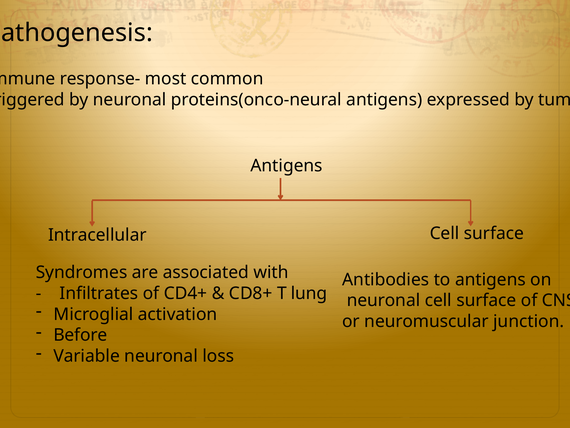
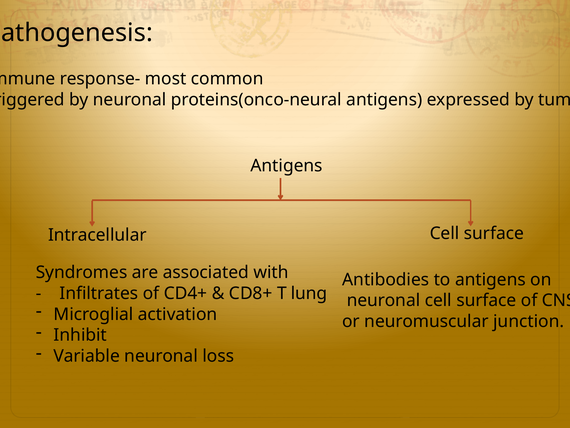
Before: Before -> Inhibit
